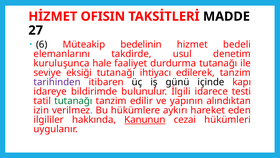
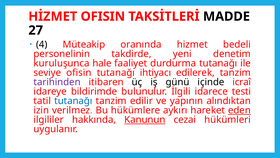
6: 6 -> 4
bedelinin: bedelinin -> oranında
elemanlarını: elemanlarını -> personelinin
usul: usul -> yeni
seviye eksiği: eksiği -> ofisin
kapı: kapı -> icraî
tutanağı at (73, 101) colour: green -> blue
eden underline: none -> present
